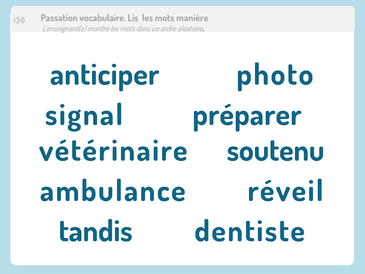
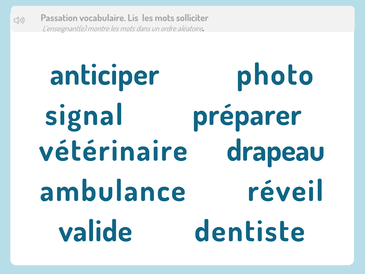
manière: manière -> solliciter
soutenu: soutenu -> drapeau
tandis: tandis -> valide
